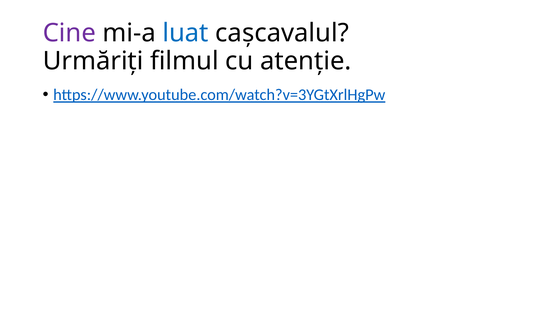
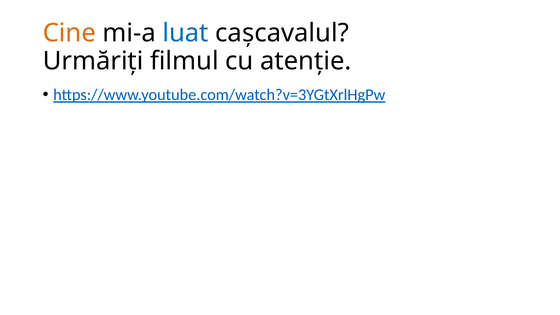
Cine colour: purple -> orange
